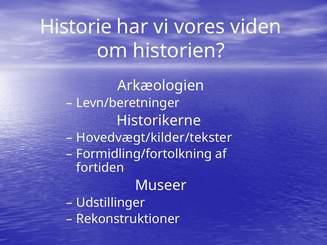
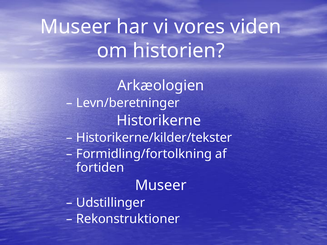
Historie at (76, 27): Historie -> Museer
Hovedvægt/kilder/tekster: Hovedvægt/kilder/tekster -> Historikerne/kilder/tekster
